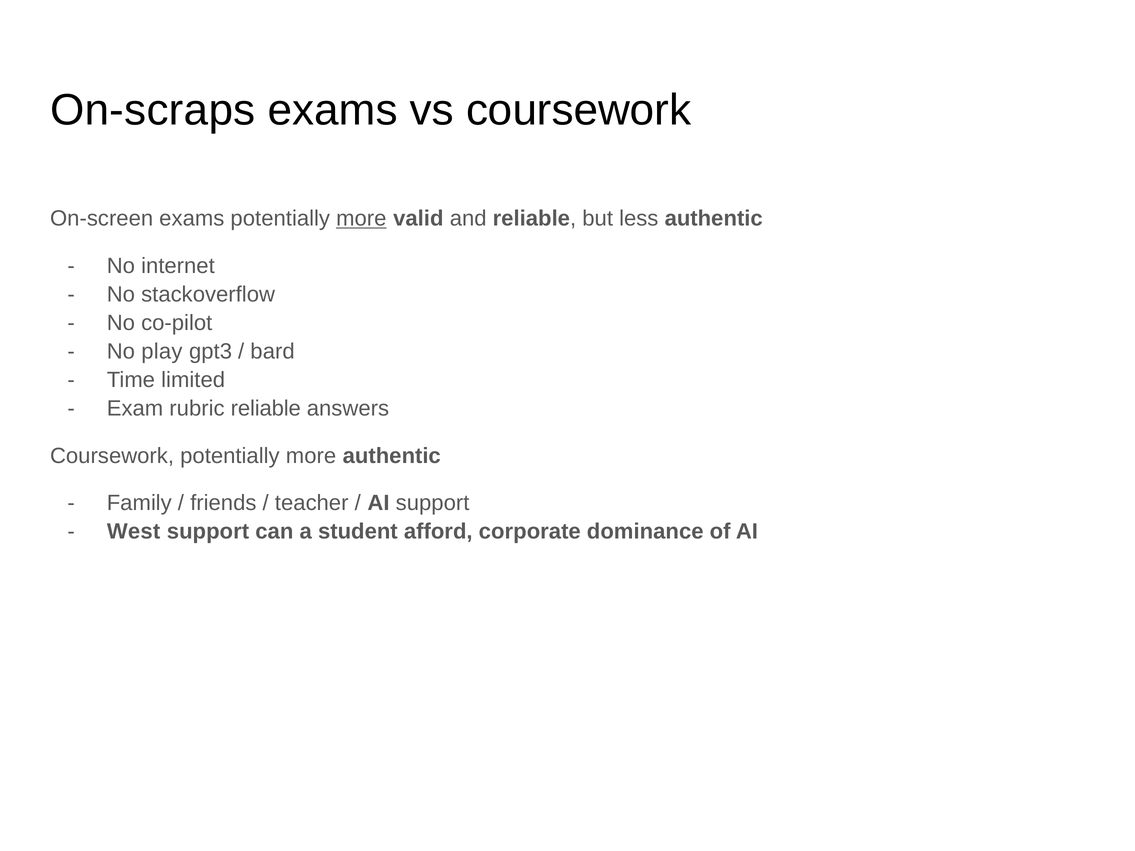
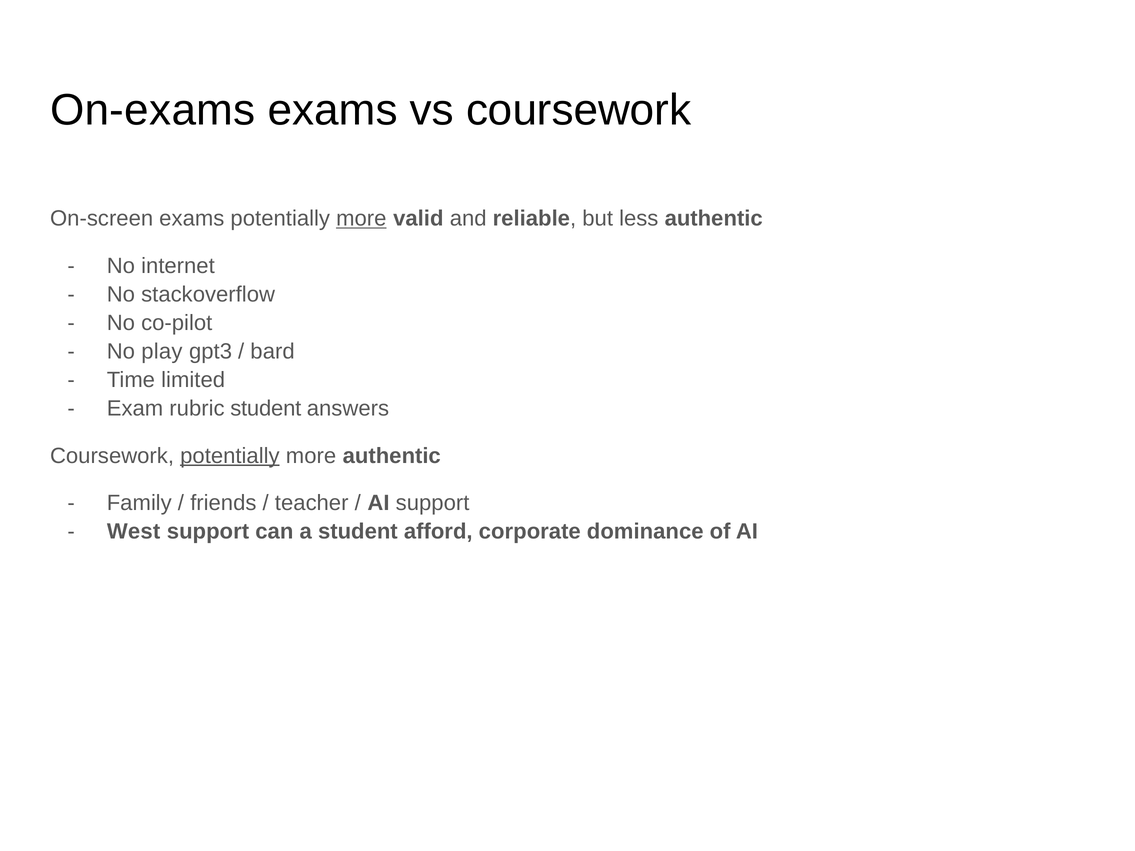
On-scraps: On-scraps -> On-exams
rubric reliable: reliable -> student
potentially at (230, 456) underline: none -> present
